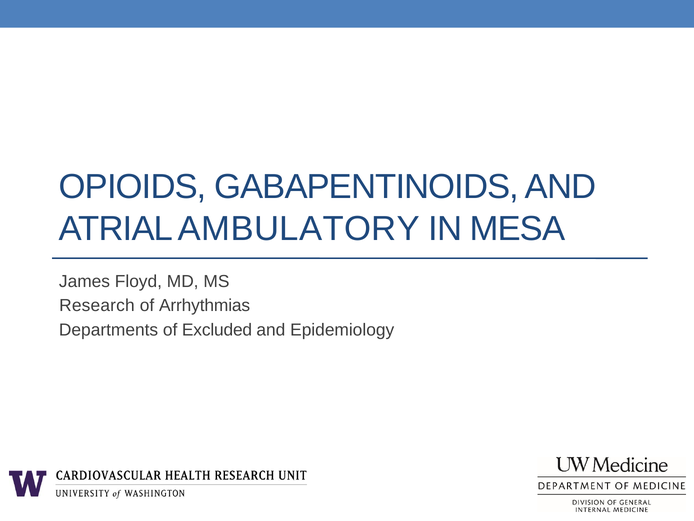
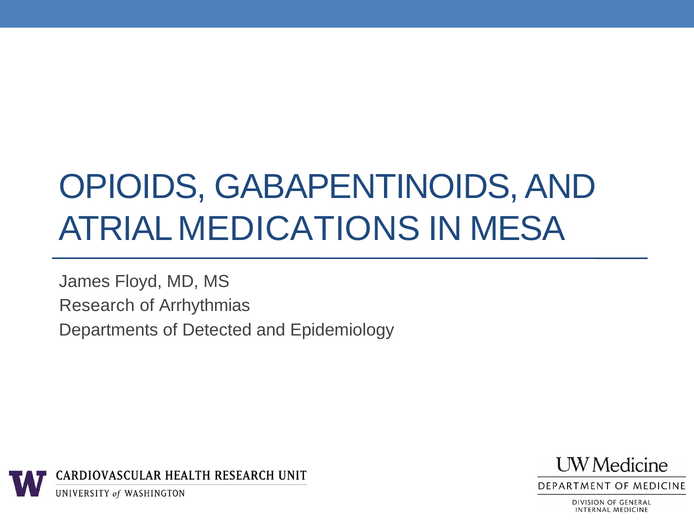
AMBULATORY: AMBULATORY -> MEDICATIONS
Excluded: Excluded -> Detected
